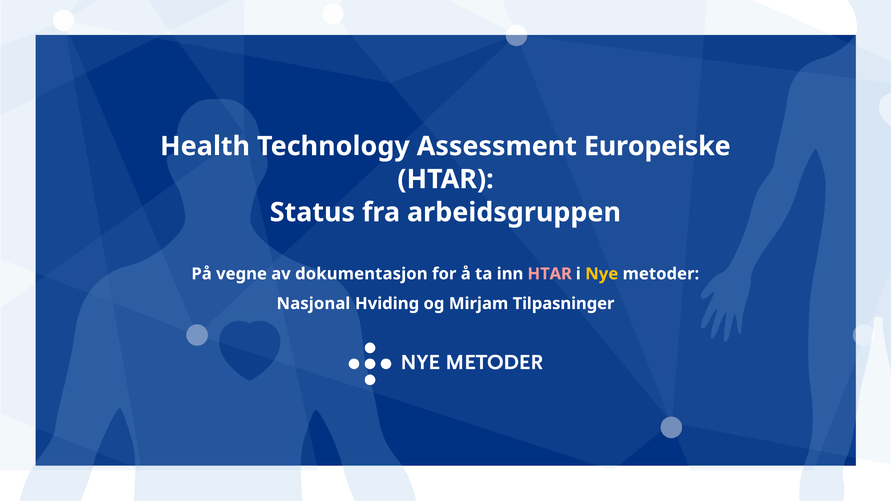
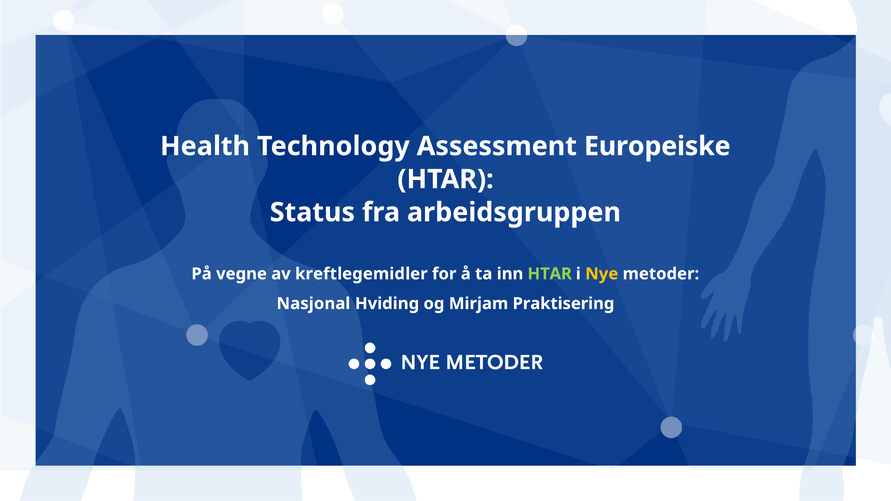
dokumentasjon: dokumentasjon -> kreftlegemidler
HTAR at (550, 274) colour: pink -> light green
Tilpasninger: Tilpasninger -> Praktisering
